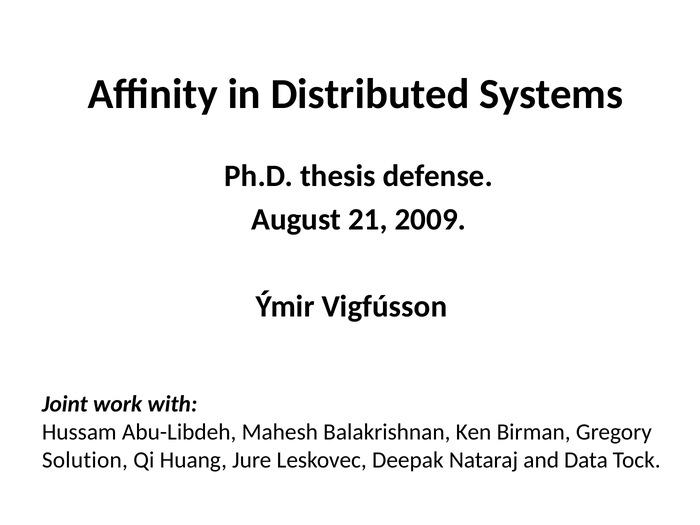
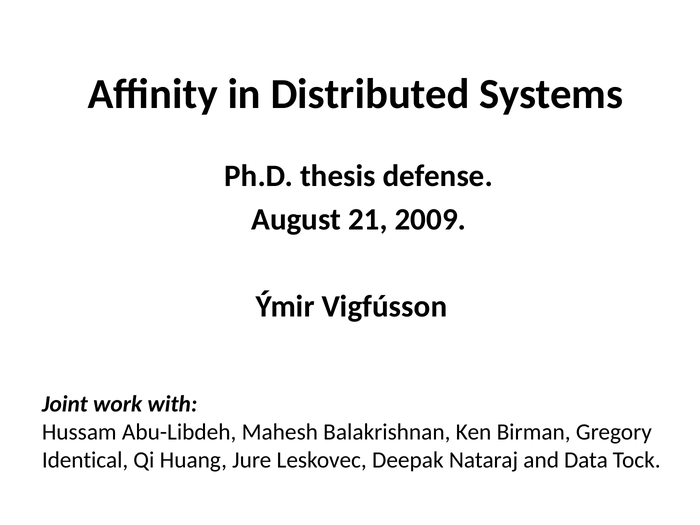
Solution: Solution -> Identical
